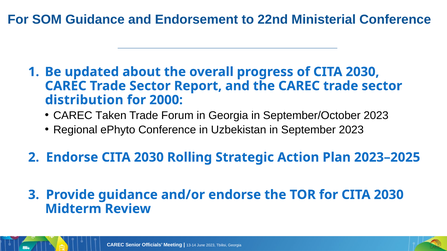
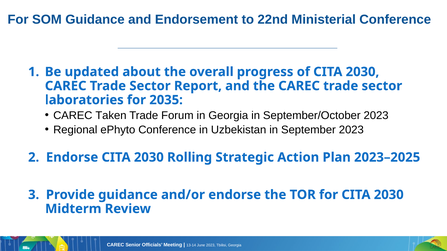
distribution: distribution -> laboratories
2000: 2000 -> 2035
